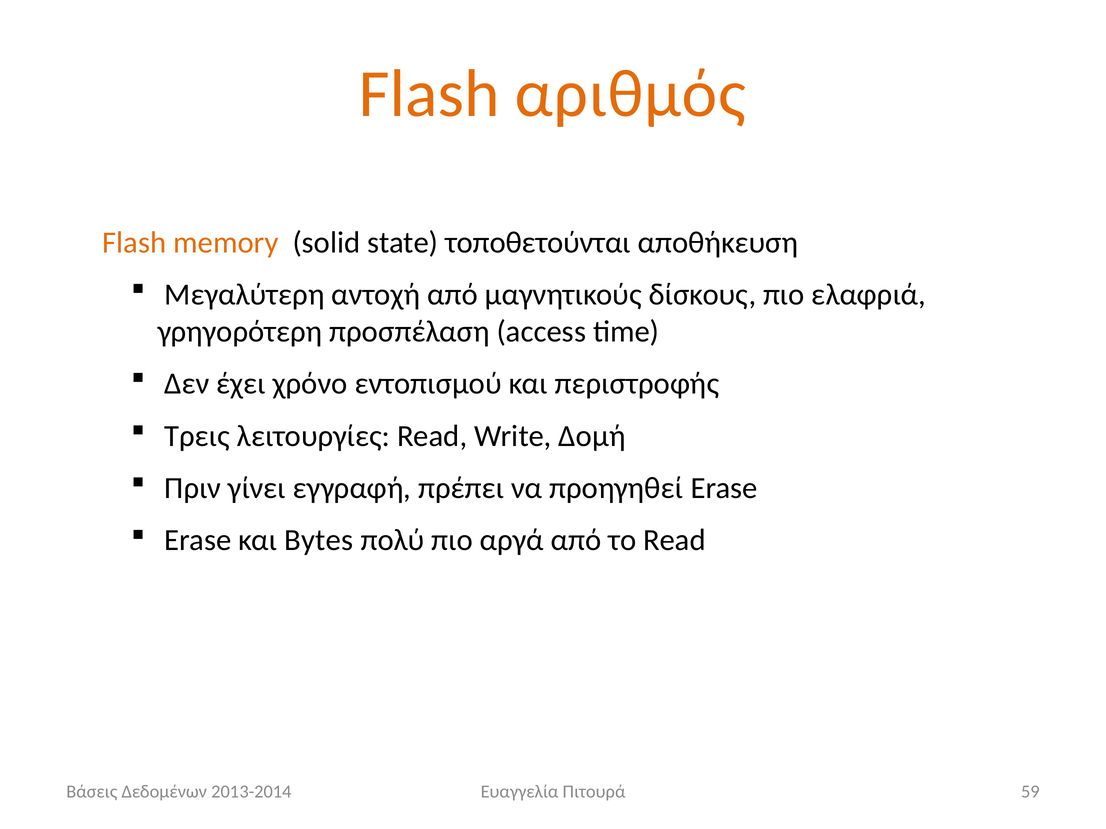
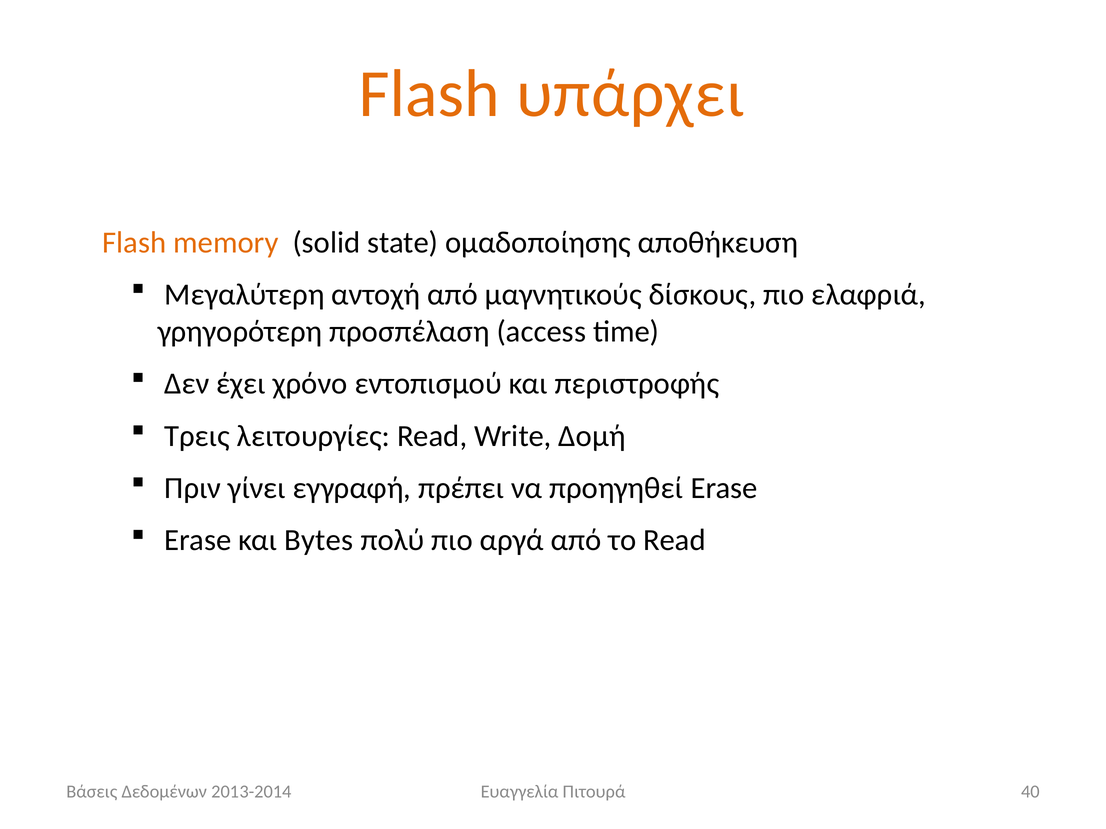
αριθμός: αριθμός -> υπάρχει
τοποθετούνται: τοποθετούνται -> ομαδοποίησης
59: 59 -> 40
